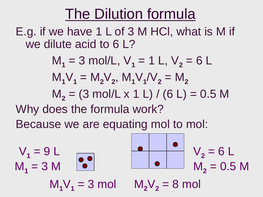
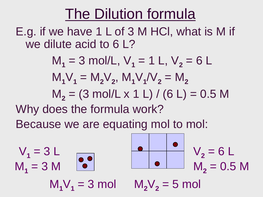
9 at (47, 152): 9 -> 3
8: 8 -> 5
